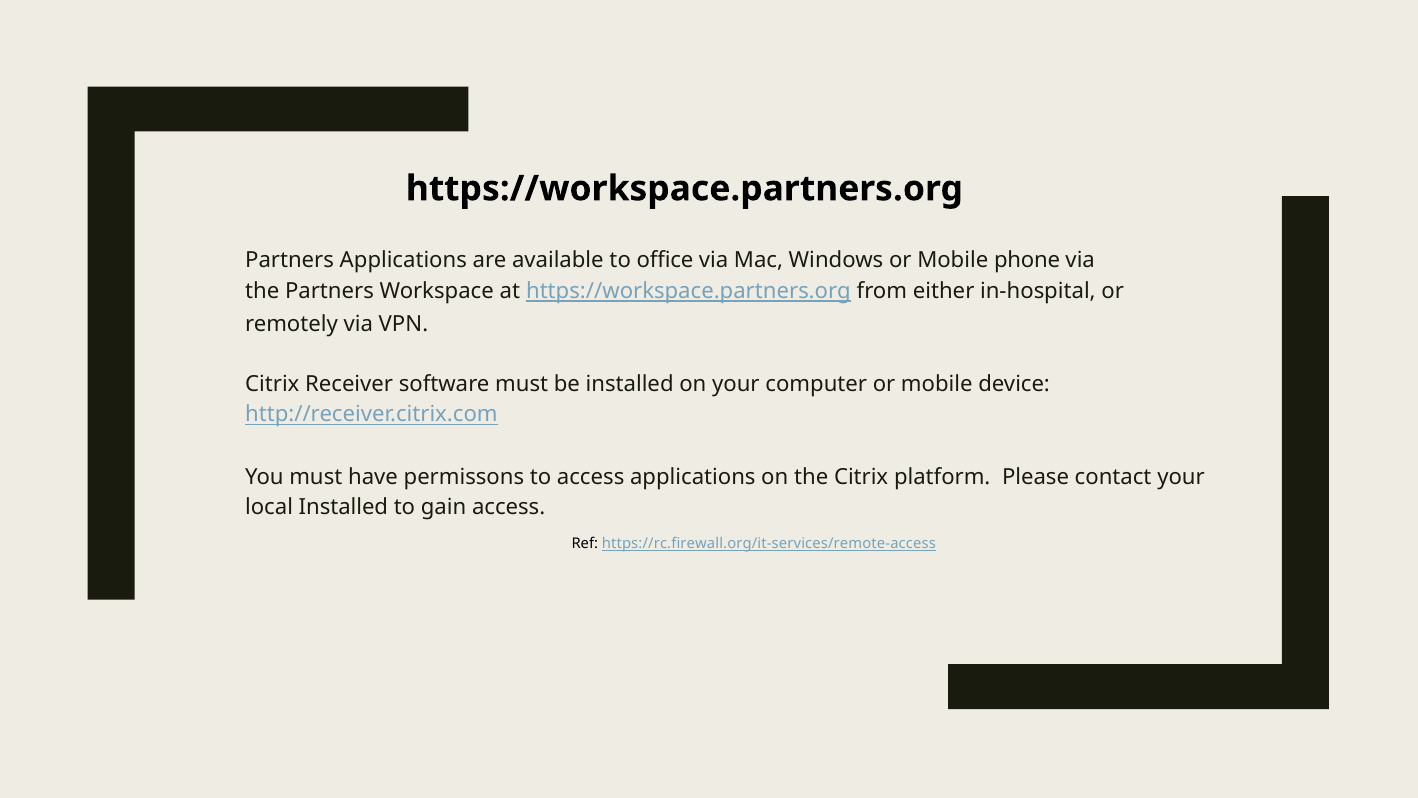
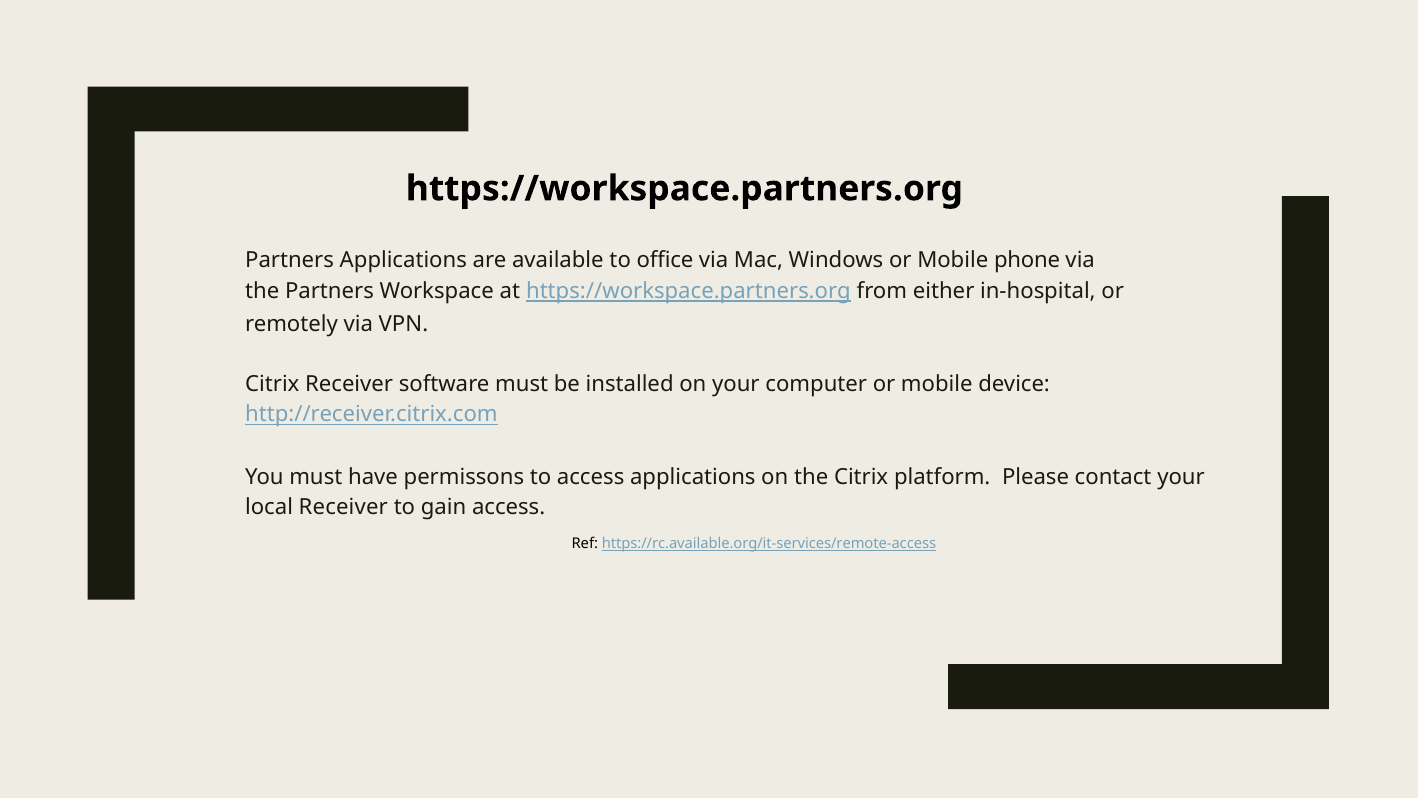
local Installed: Installed -> Receiver
https://rc.firewall.org/it-services/remote-access: https://rc.firewall.org/it-services/remote-access -> https://rc.available.org/it-services/remote-access
